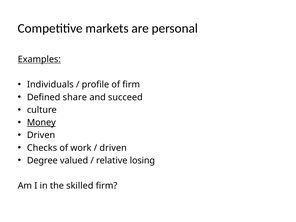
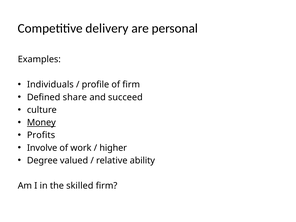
markets: markets -> delivery
Examples underline: present -> none
Driven at (41, 135): Driven -> Profits
Checks: Checks -> Involve
driven at (113, 148): driven -> higher
losing: losing -> ability
